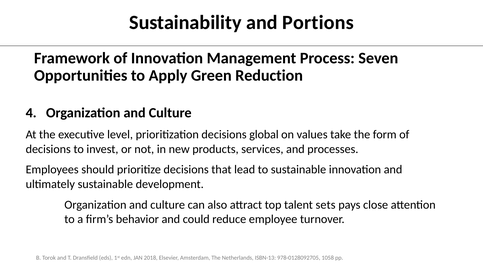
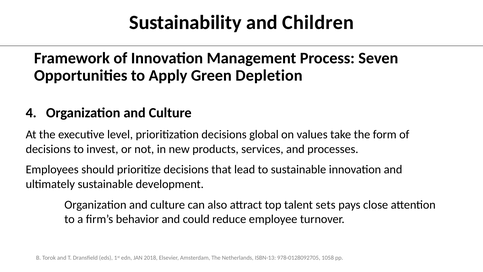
Portions: Portions -> Children
Reduction: Reduction -> Depletion
